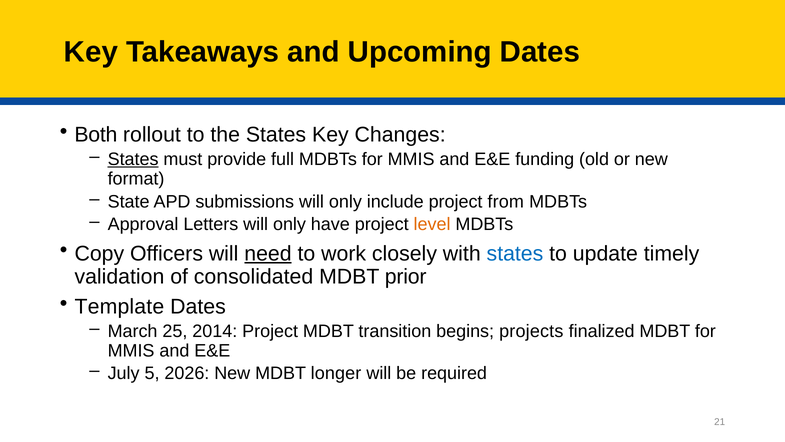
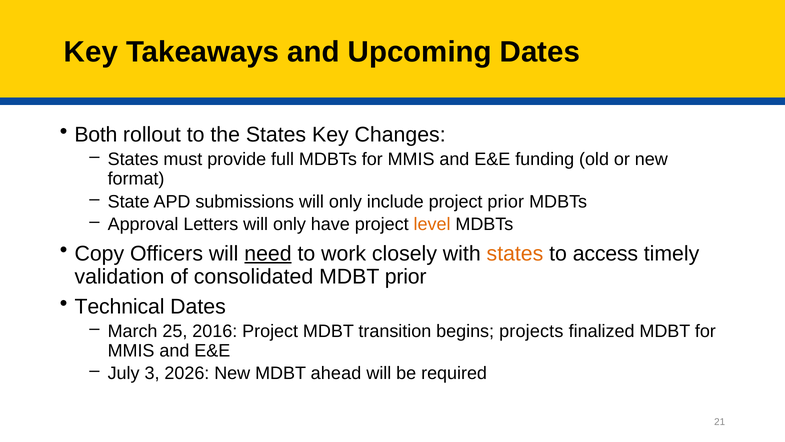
States at (133, 159) underline: present -> none
project from: from -> prior
states at (515, 253) colour: blue -> orange
update: update -> access
Template: Template -> Technical
2014: 2014 -> 2016
5: 5 -> 3
longer: longer -> ahead
